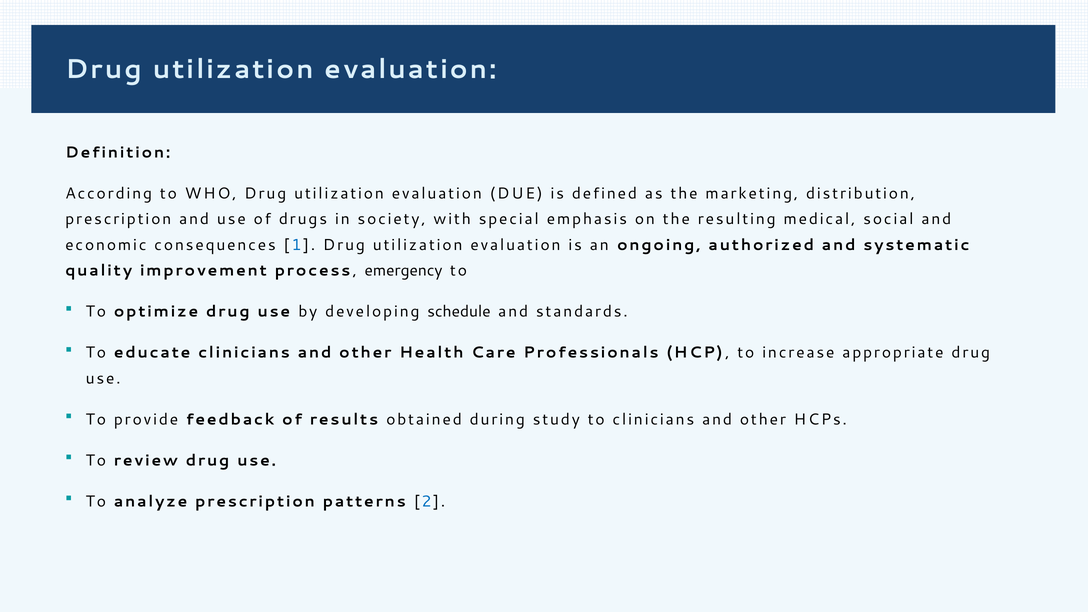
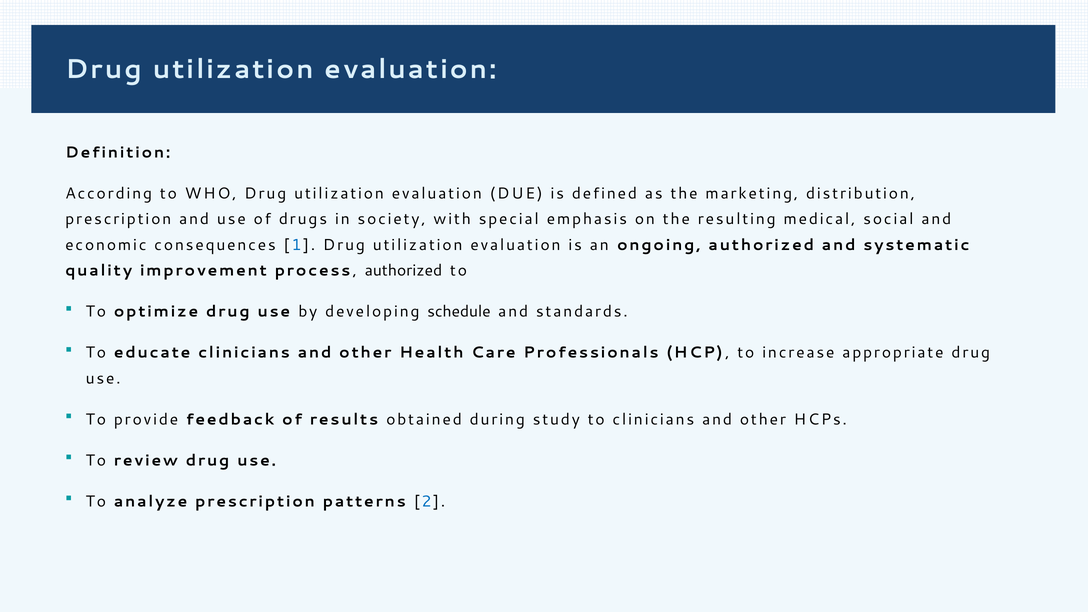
process emergency: emergency -> authorized
